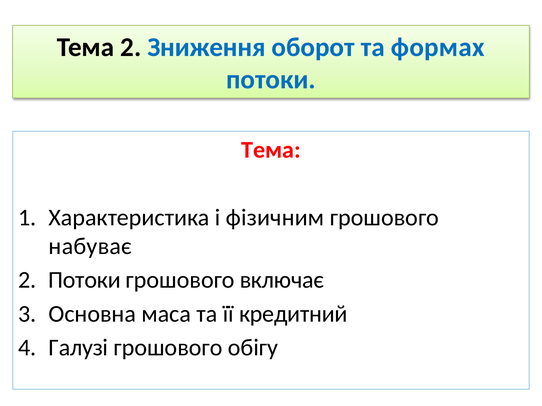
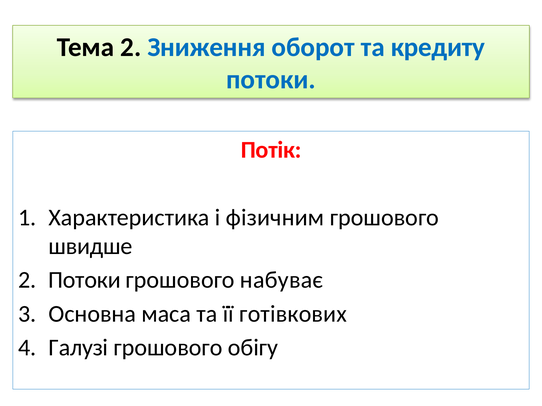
формах: формах -> кредиту
Тема at (271, 150): Тема -> Потік
набуває: набуває -> швидше
включає: включає -> набуває
кредитний: кредитний -> готівкових
